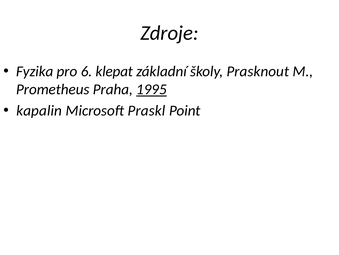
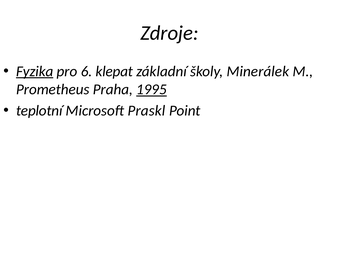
Fyzika underline: none -> present
Prasknout: Prasknout -> Minerálek
kapalin: kapalin -> teplotní
